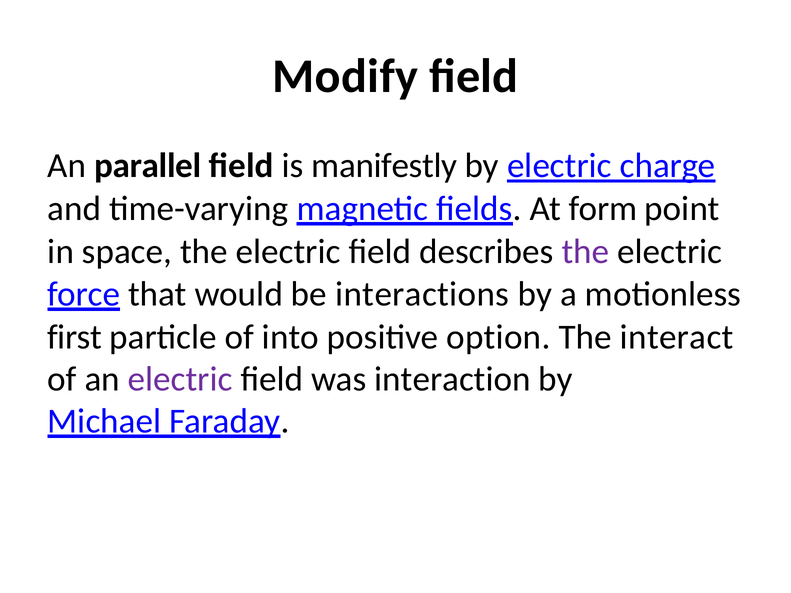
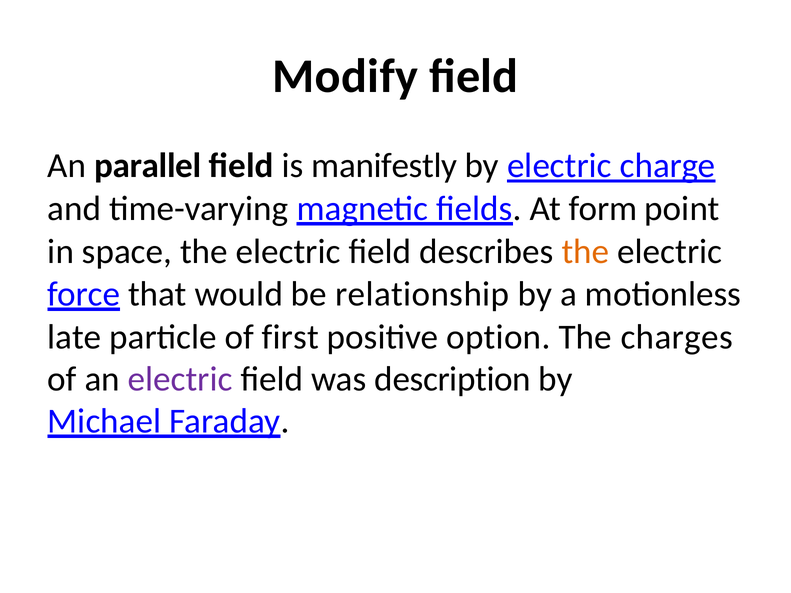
the at (585, 252) colour: purple -> orange
interactions: interactions -> relationship
first: first -> late
into: into -> first
interact: interact -> charges
interaction: interaction -> description
